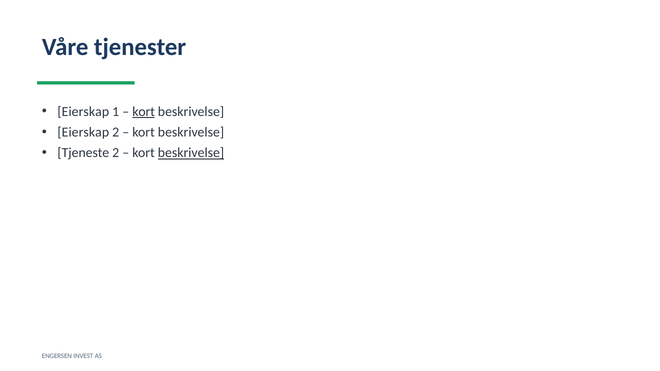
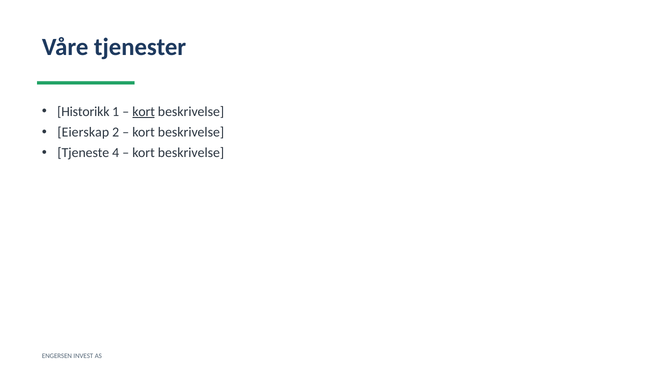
Eierskap at (83, 112): Eierskap -> Historikk
Tjeneste 2: 2 -> 4
beskrivelse at (191, 153) underline: present -> none
